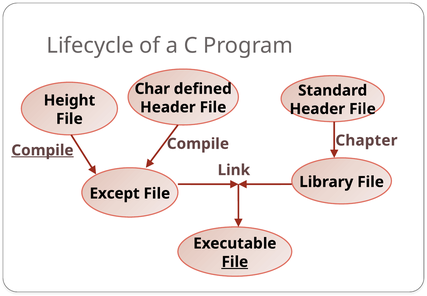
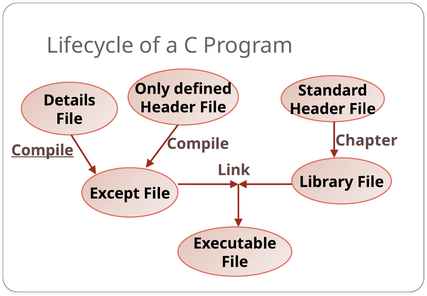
Char: Char -> Only
Height: Height -> Details
File at (235, 262) underline: present -> none
